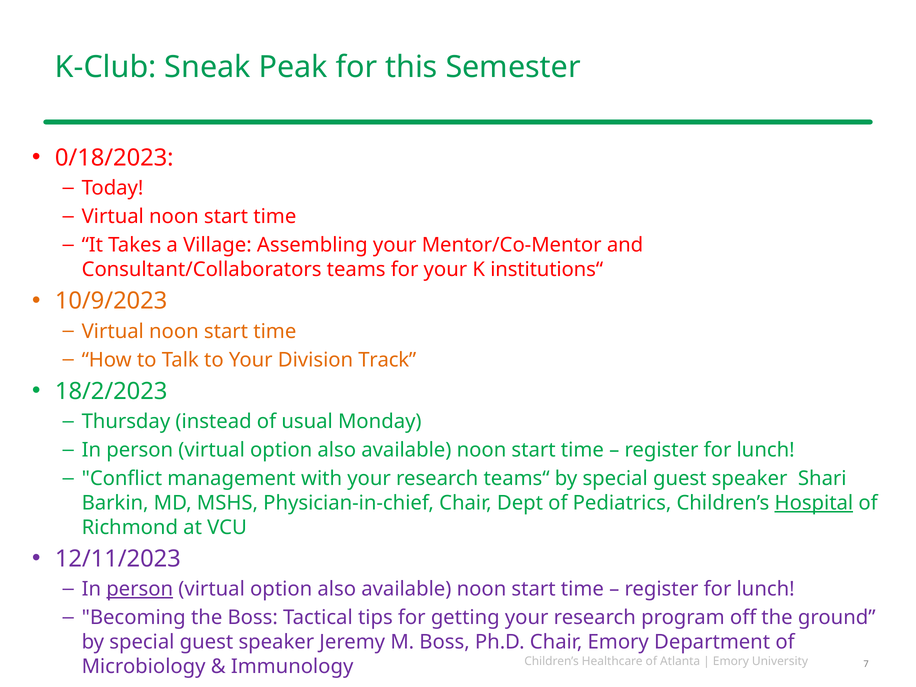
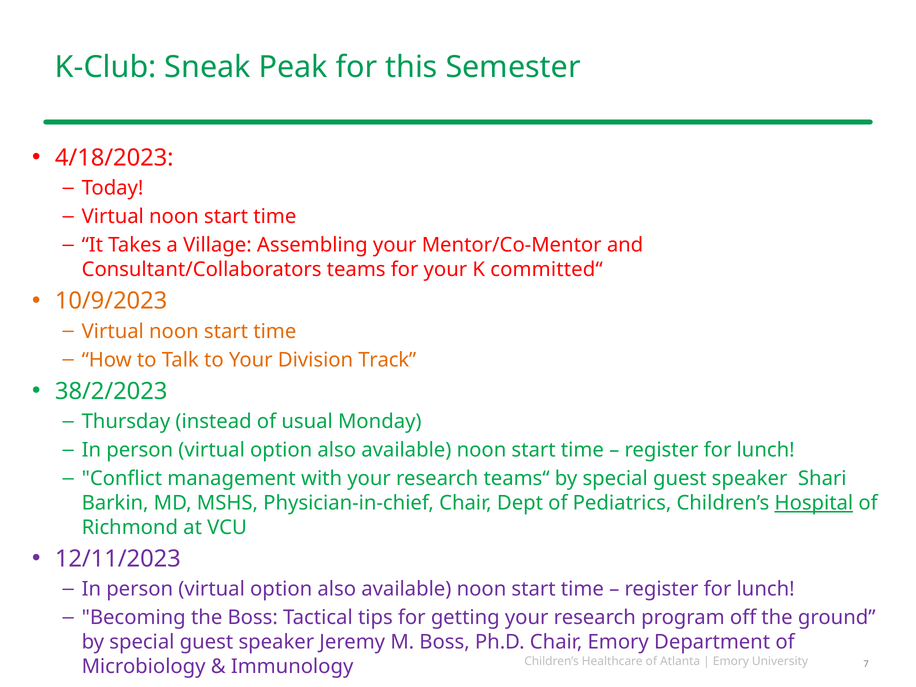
0/18/2023: 0/18/2023 -> 4/18/2023
institutions“: institutions“ -> committed“
18/2/2023: 18/2/2023 -> 38/2/2023
person at (140, 589) underline: present -> none
